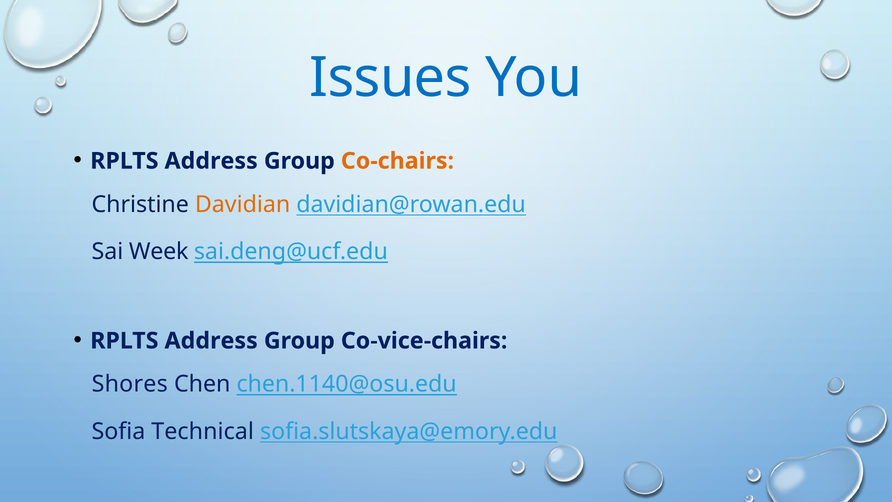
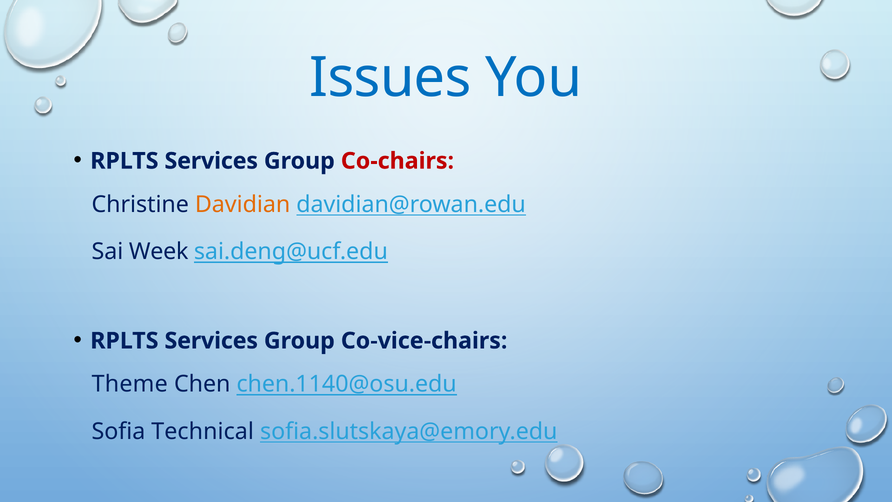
Address at (211, 161): Address -> Services
Co-chairs colour: orange -> red
Address at (211, 341): Address -> Services
Shores: Shores -> Theme
